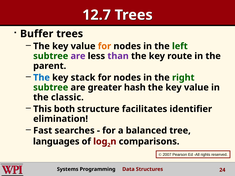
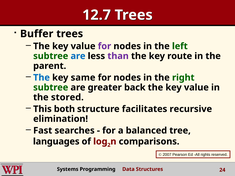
for at (104, 46) colour: orange -> purple
are at (78, 56) colour: purple -> blue
stack: stack -> same
hash: hash -> back
classic: classic -> stored
identifier: identifier -> recursive
